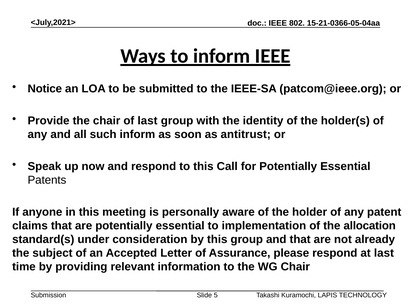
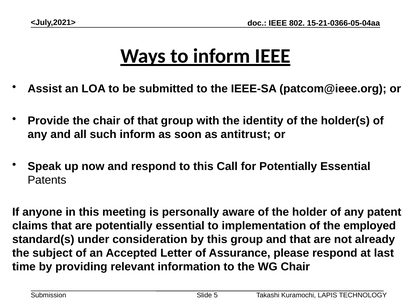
Notice: Notice -> Assist
of last: last -> that
allocation: allocation -> employed
